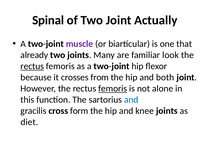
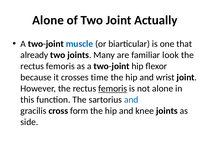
Spinal at (48, 20): Spinal -> Alone
muscle colour: purple -> blue
rectus at (32, 66) underline: present -> none
from: from -> time
both: both -> wrist
diet: diet -> side
